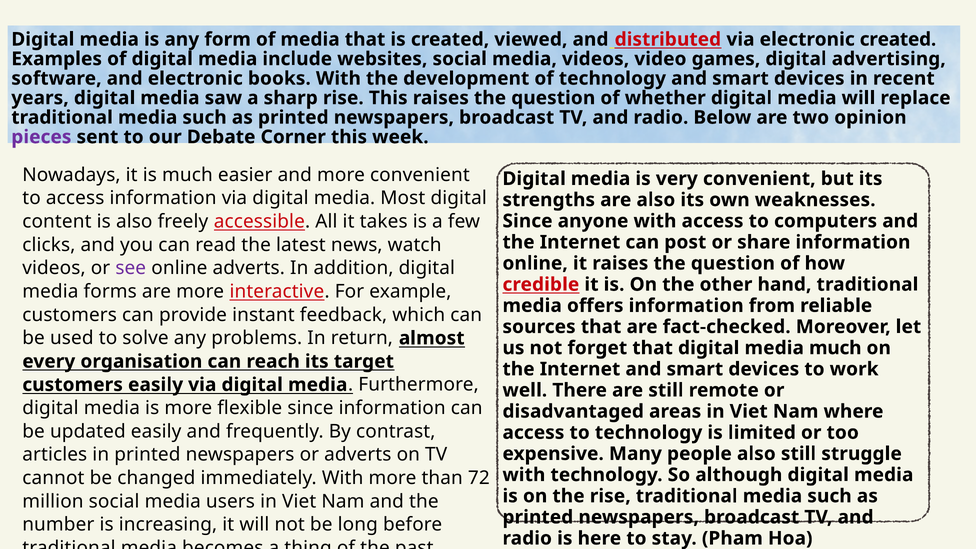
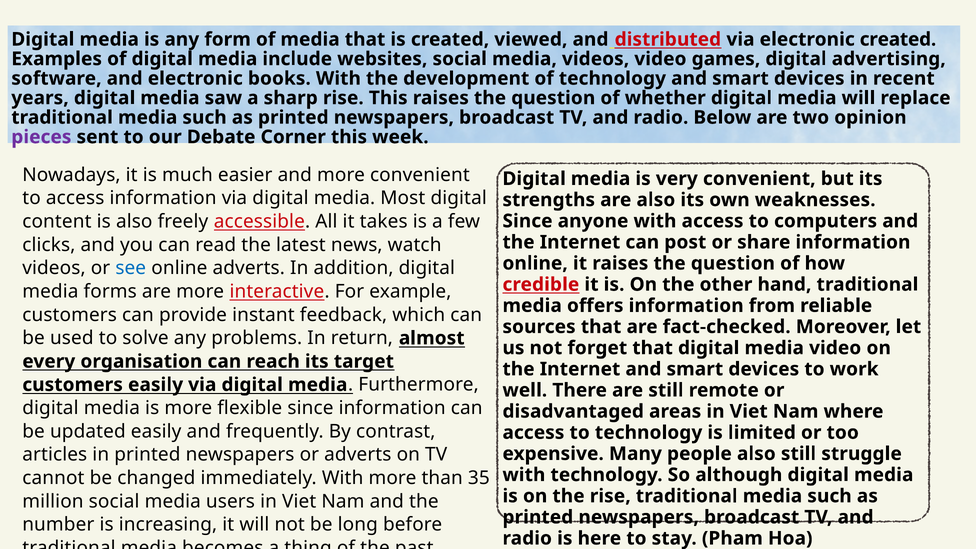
see colour: purple -> blue
media much: much -> video
72: 72 -> 35
